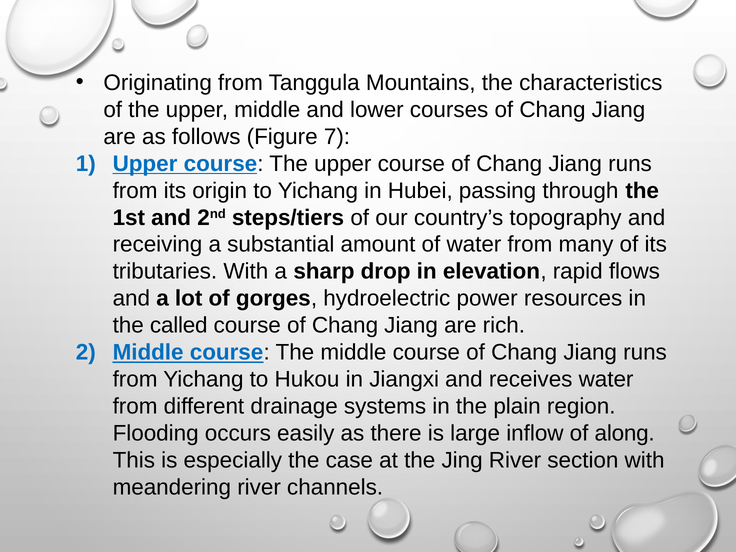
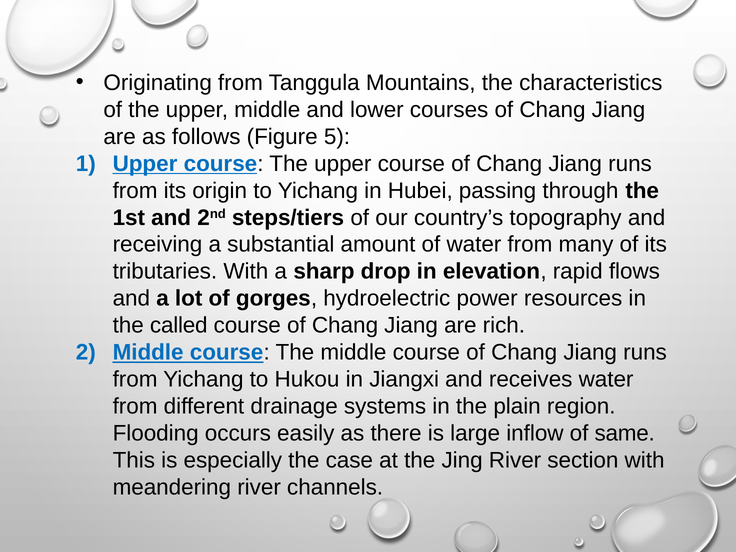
7: 7 -> 5
along: along -> same
